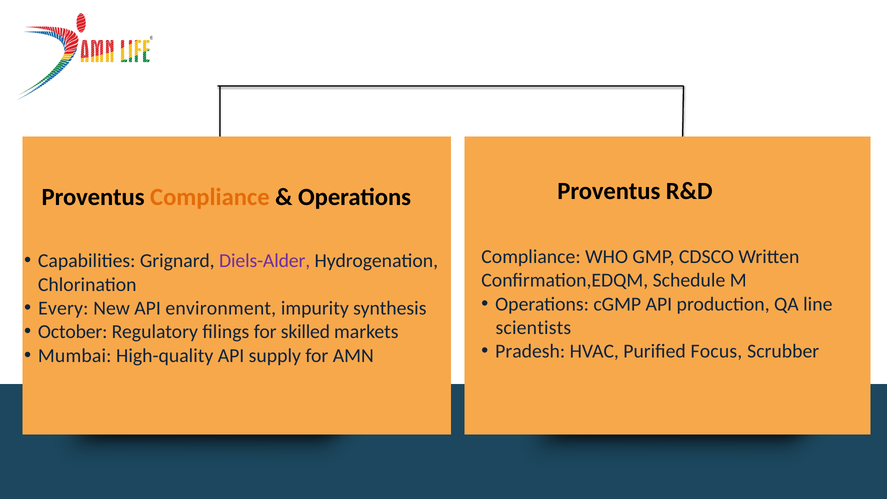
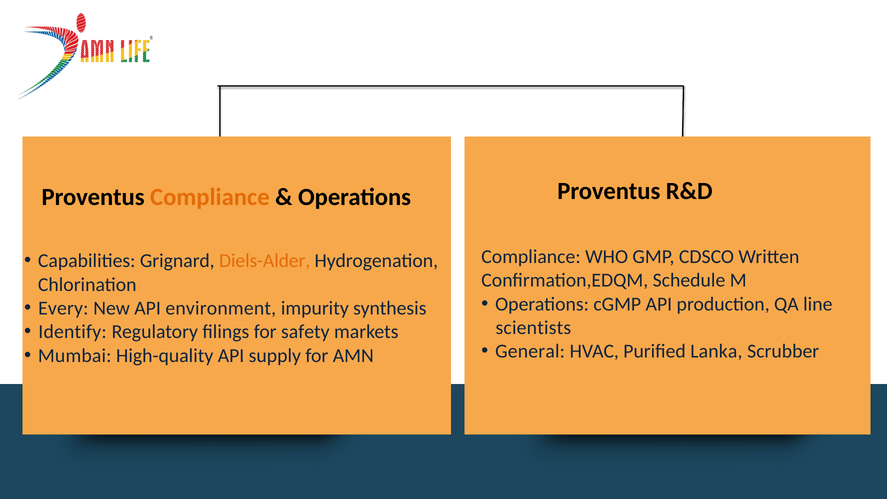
Diels-Alder colour: purple -> orange
October: October -> Identify
skilled: skilled -> safety
Pradesh: Pradesh -> General
Focus: Focus -> Lanka
